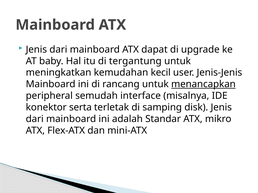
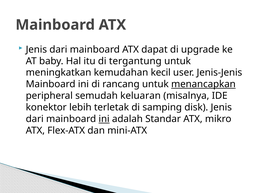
interface: interface -> keluaran
serta: serta -> lebih
ini at (104, 119) underline: none -> present
